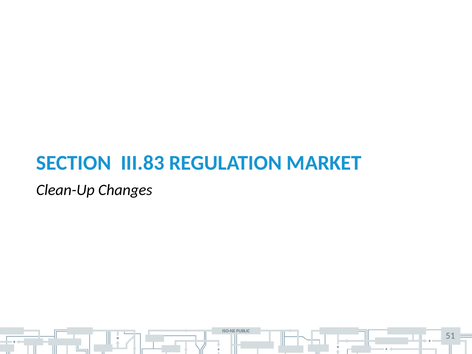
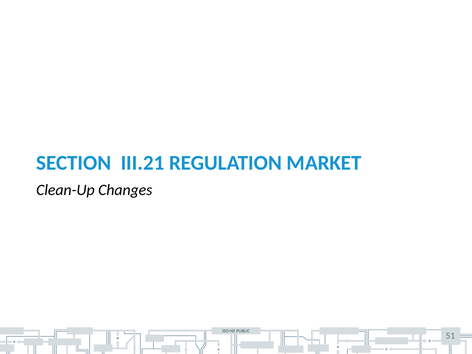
III.83: III.83 -> III.21
